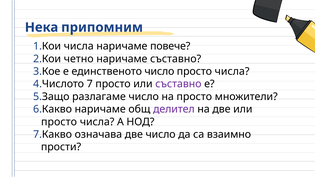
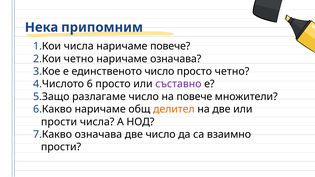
наричаме съставно: съставно -> означава
числа at (232, 72): числа -> четно
7: 7 -> 6
на просто: просто -> повече
делител colour: purple -> orange
просто at (59, 122): просто -> прости
